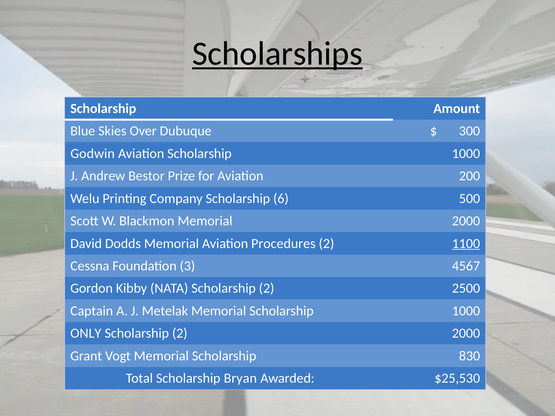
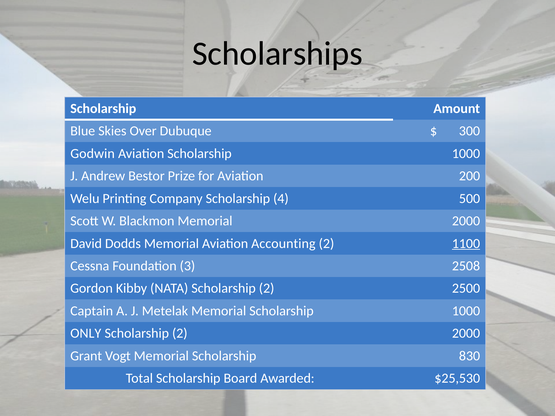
Scholarships underline: present -> none
6: 6 -> 4
Procedures: Procedures -> Accounting
4567: 4567 -> 2508
Bryan: Bryan -> Board
